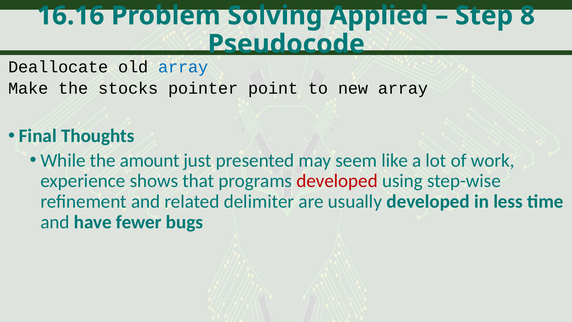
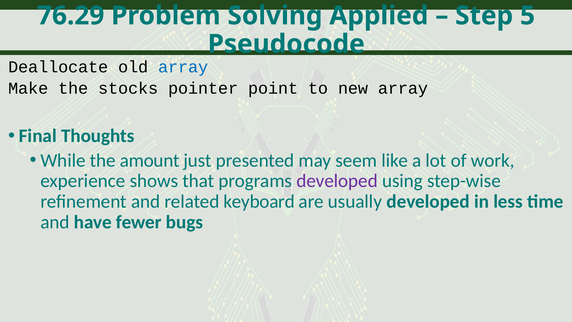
16.16: 16.16 -> 76.29
8: 8 -> 5
developed at (337, 181) colour: red -> purple
delimiter: delimiter -> keyboard
